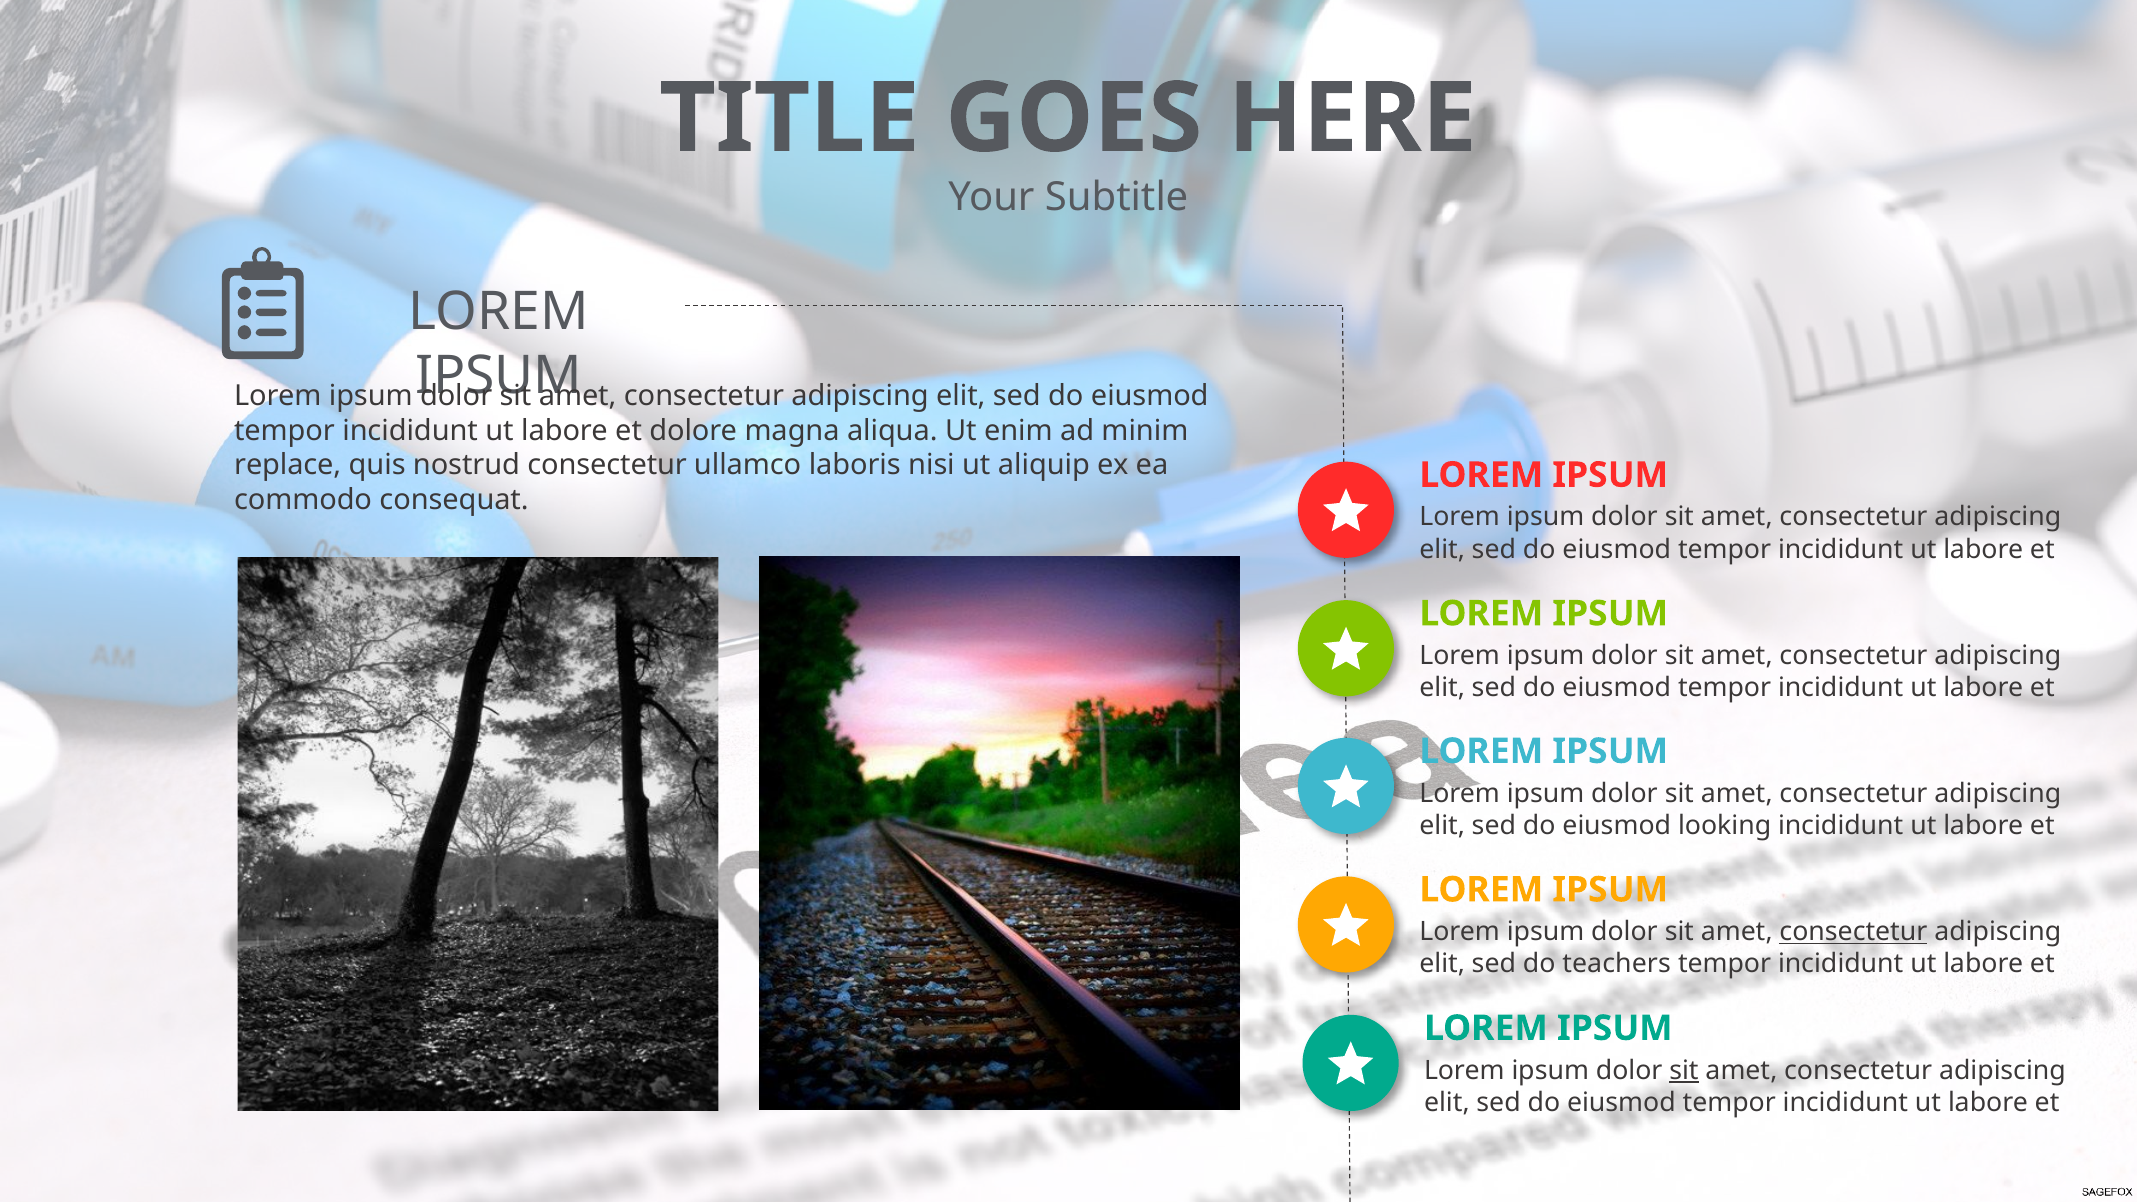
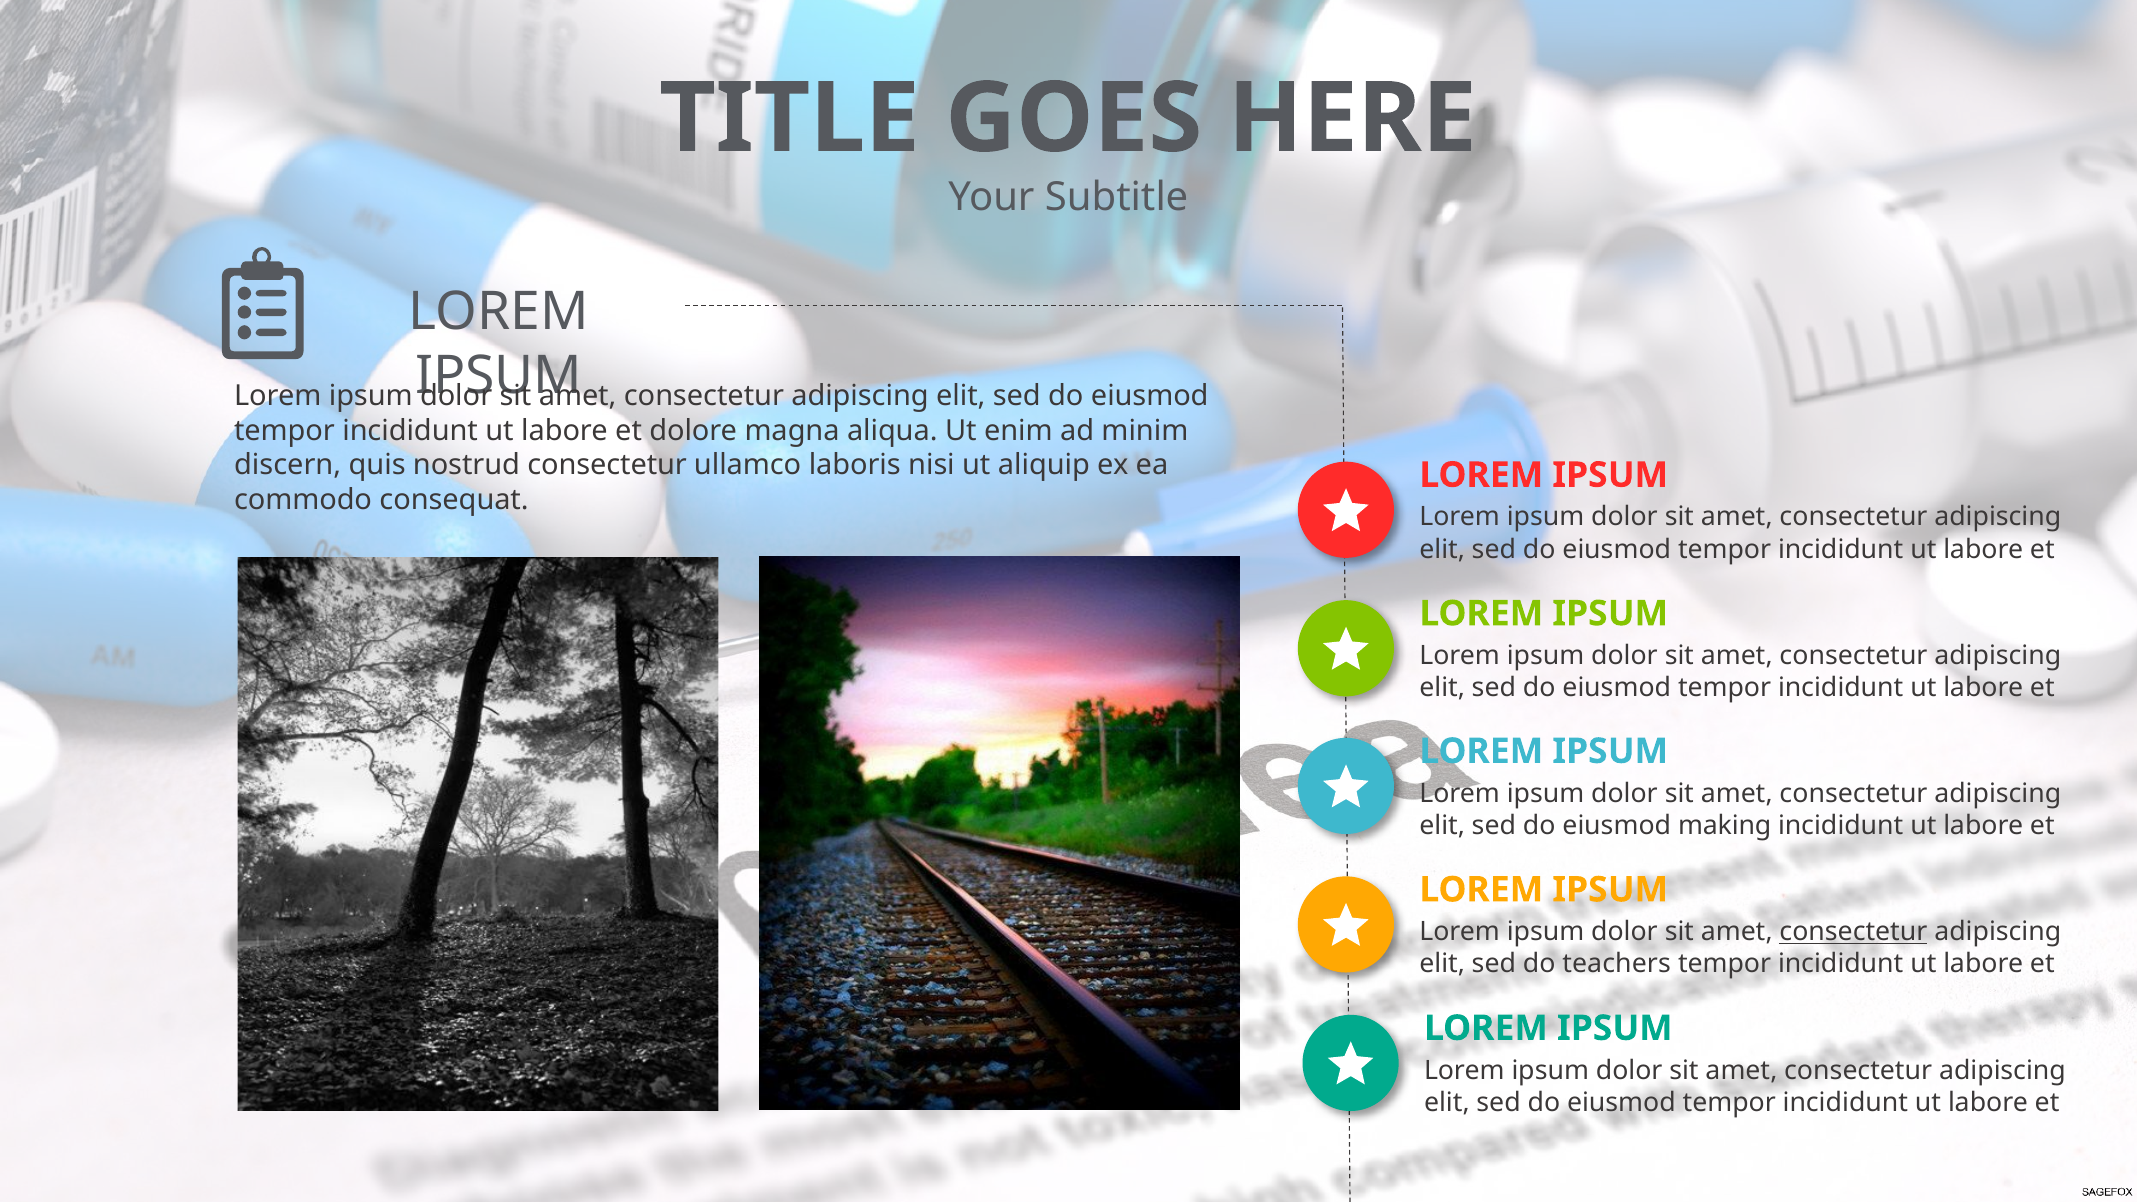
replace: replace -> discern
looking: looking -> making
sit at (1684, 1070) underline: present -> none
